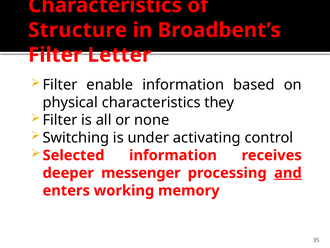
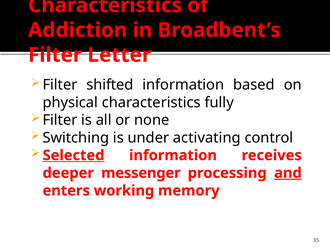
Structure: Structure -> Addiction
enable: enable -> shifted
they: they -> fully
Selected underline: none -> present
